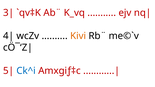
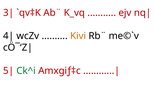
Ck^i colour: blue -> green
